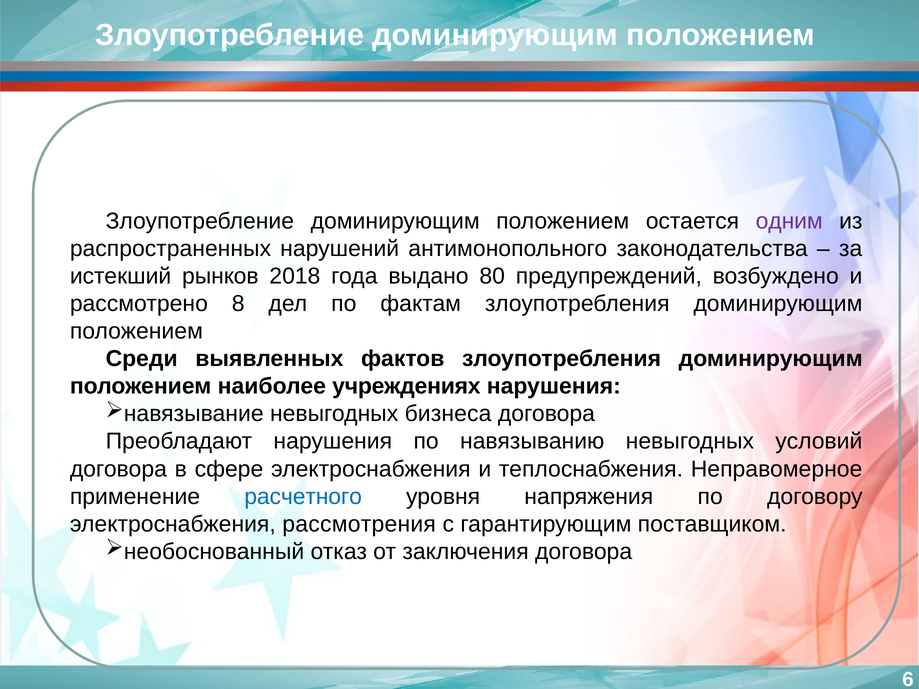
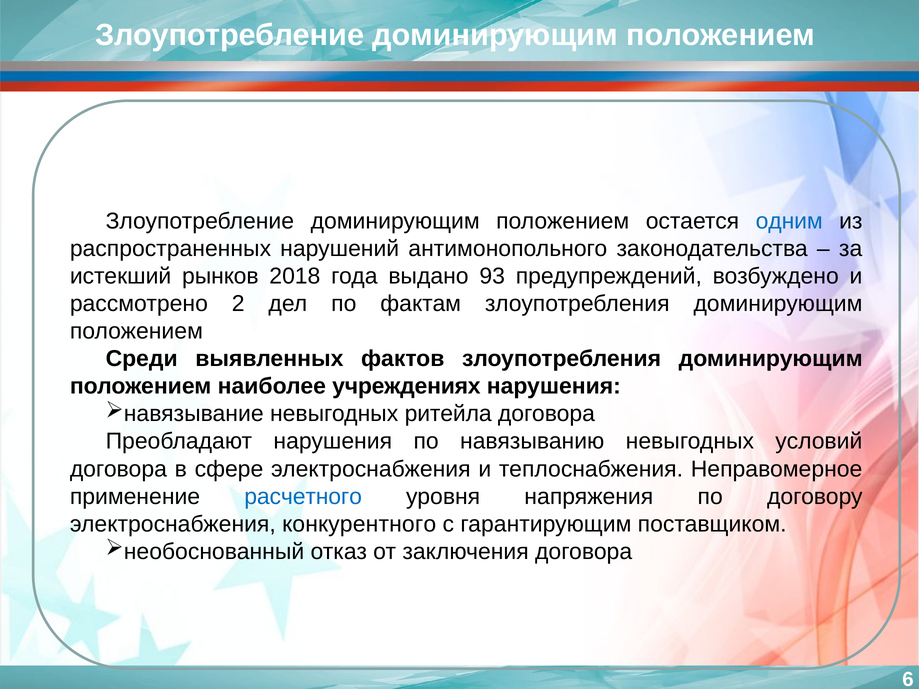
одним colour: purple -> blue
80: 80 -> 93
8: 8 -> 2
бизнеса: бизнеса -> ритейла
рассмотрения: рассмотрения -> конкурентного
